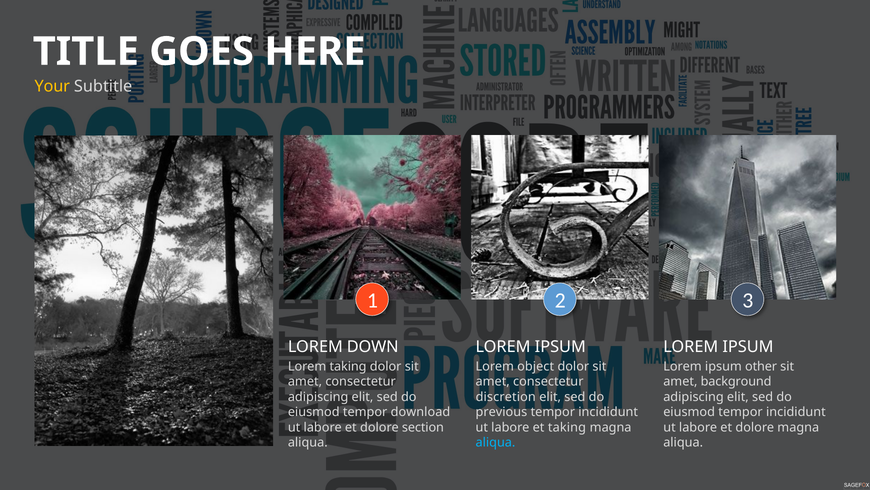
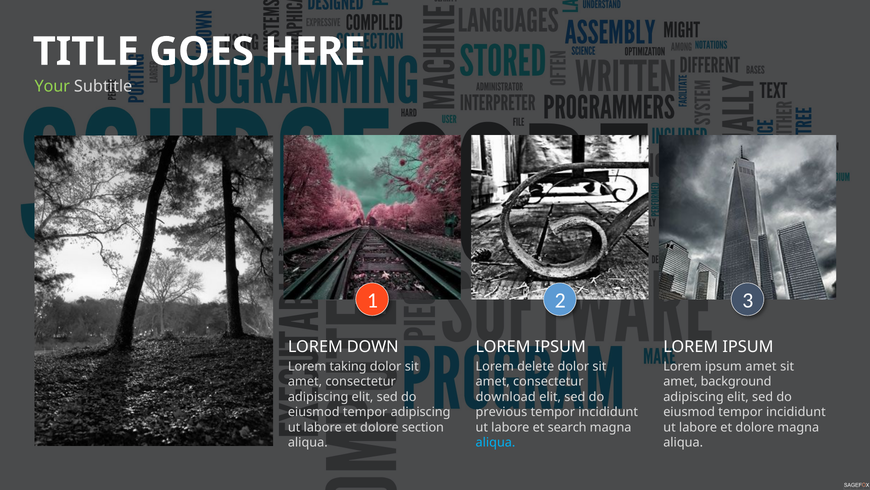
Your colour: yellow -> light green
object: object -> delete
ipsum other: other -> amet
discretion: discretion -> download
tempor download: download -> adipiscing
et taking: taking -> search
